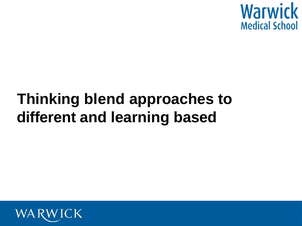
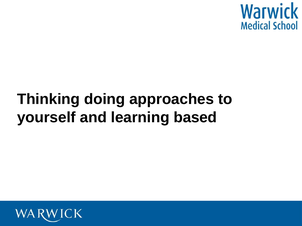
blend: blend -> doing
different: different -> yourself
